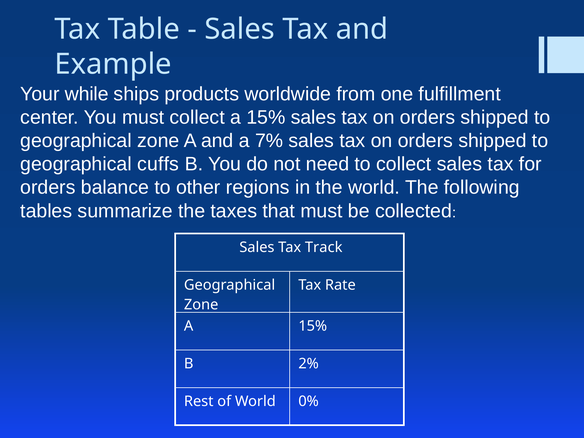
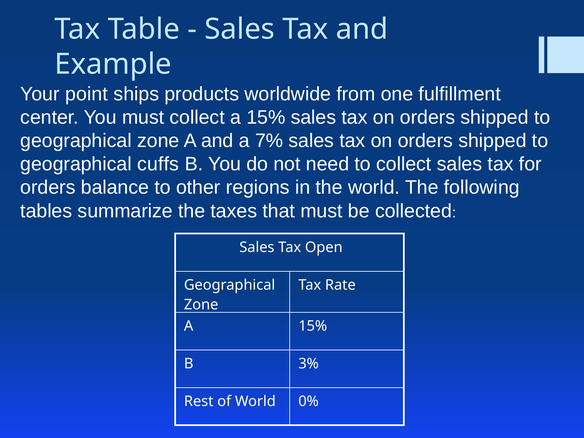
while: while -> point
Track: Track -> Open
2%: 2% -> 3%
